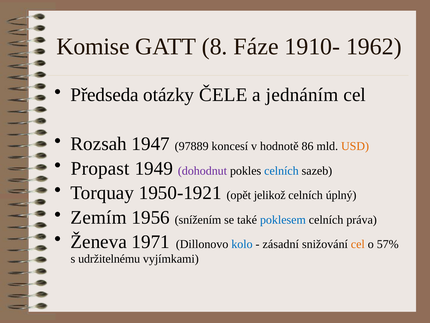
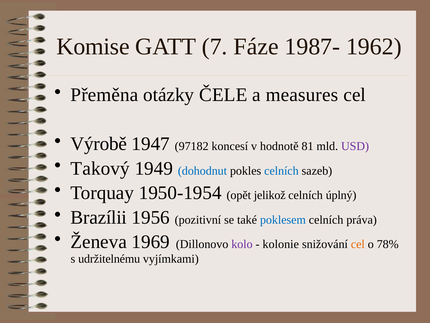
8: 8 -> 7
1910-: 1910- -> 1987-
Předseda: Předseda -> Přeměna
jednáním: jednáním -> measures
Rozsah: Rozsah -> Výrobě
97889: 97889 -> 97182
86: 86 -> 81
USD colour: orange -> purple
Propast: Propast -> Takový
dohodnut colour: purple -> blue
1950-1921: 1950-1921 -> 1950-1954
Zemím: Zemím -> Brazílii
snížením: snížením -> pozitivní
1971: 1971 -> 1969
kolo colour: blue -> purple
zásadní: zásadní -> kolonie
57%: 57% -> 78%
